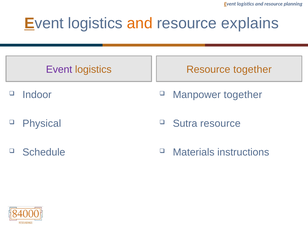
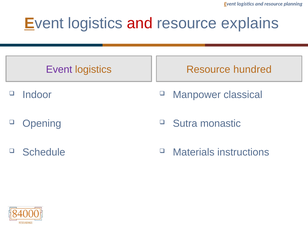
and at (140, 23) colour: orange -> red
Resource together: together -> hundred
Manpower together: together -> classical
Physical: Physical -> Opening
Sutra resource: resource -> monastic
